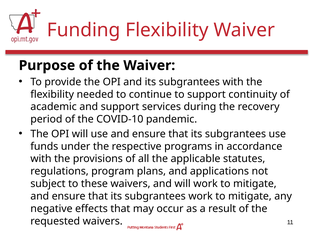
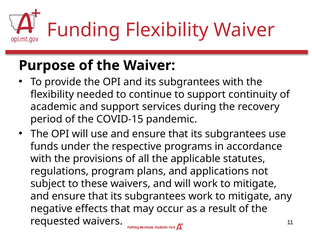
COVID-10: COVID-10 -> COVID-15
